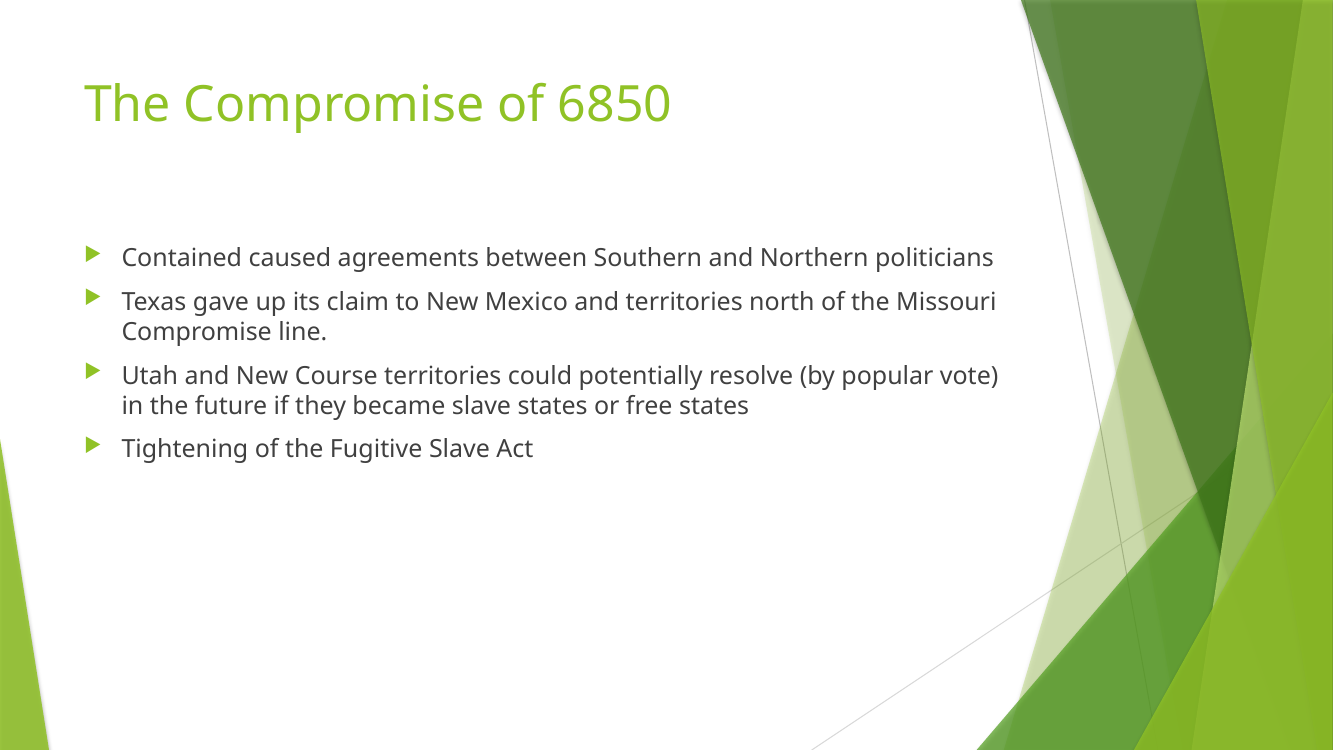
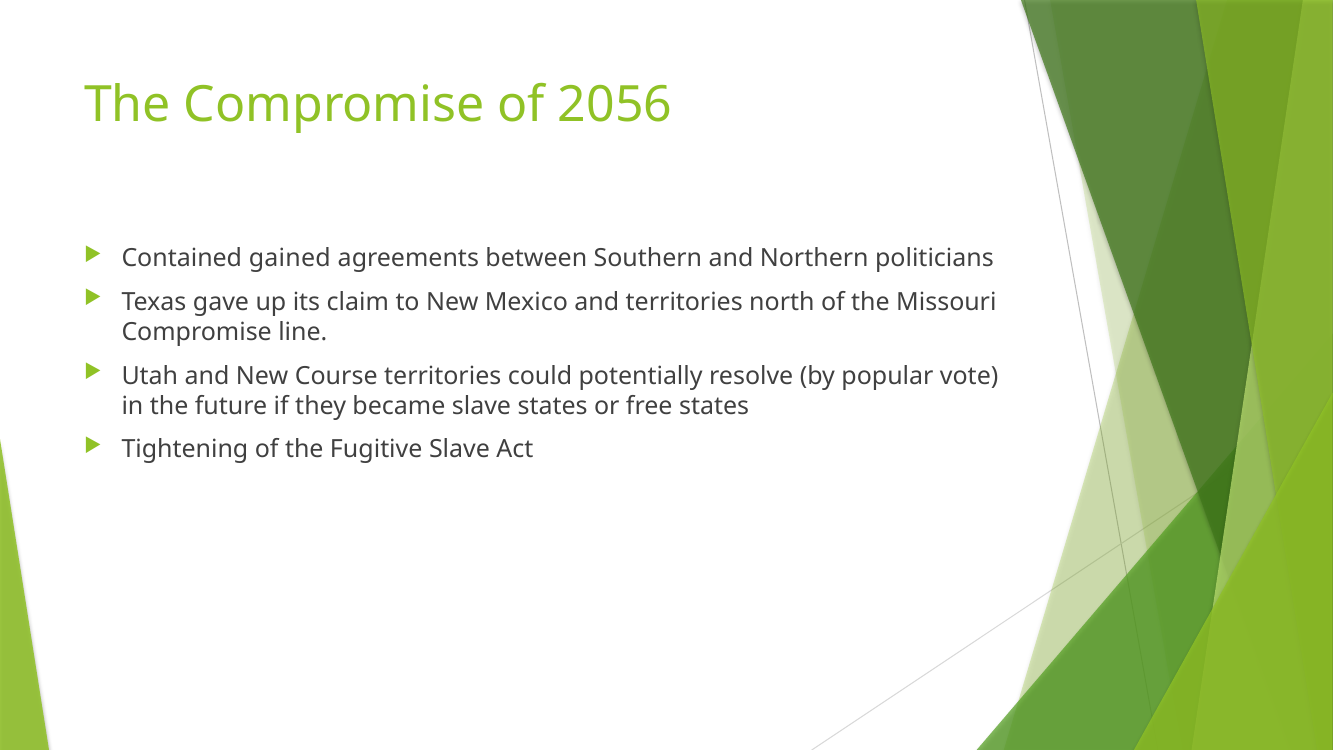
6850: 6850 -> 2056
caused: caused -> gained
